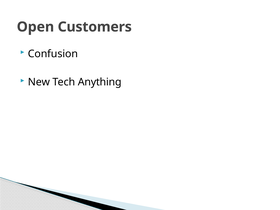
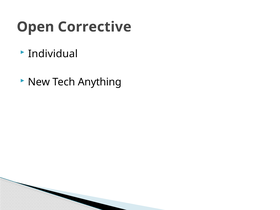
Customers: Customers -> Corrective
Confusion: Confusion -> Individual
